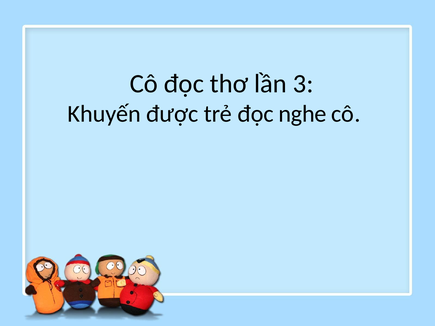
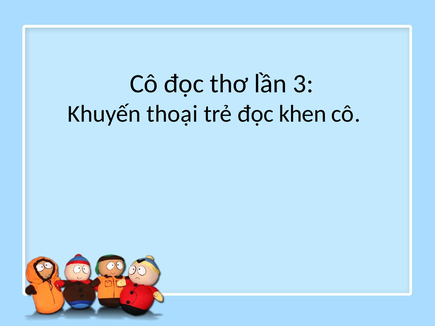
được: được -> thoại
nghe: nghe -> khen
